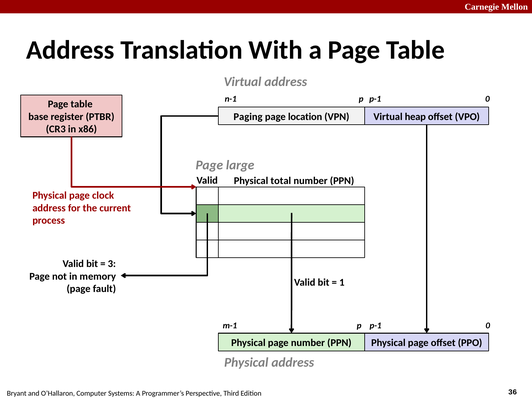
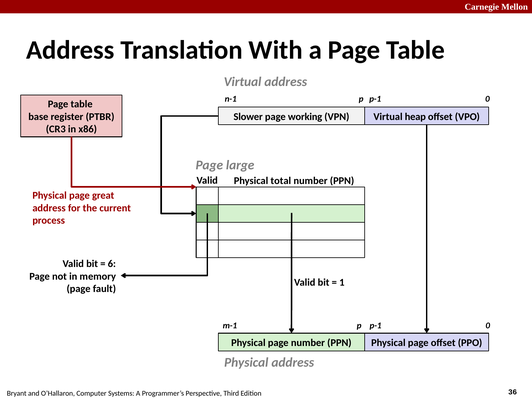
Paging: Paging -> Slower
location: location -> working
clock: clock -> great
3: 3 -> 6
